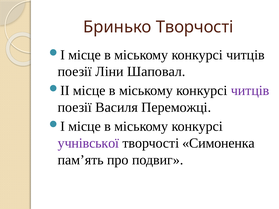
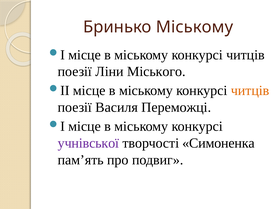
Бринько Творчості: Творчості -> Міському
Шаповал: Шаповал -> Міського
читців at (250, 91) colour: purple -> orange
